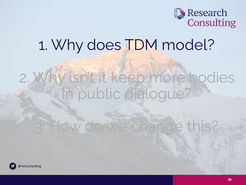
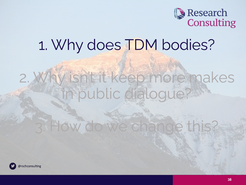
model: model -> bodies
bodies: bodies -> makes
